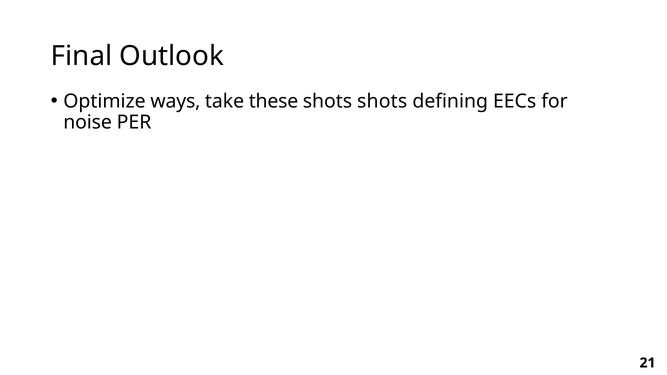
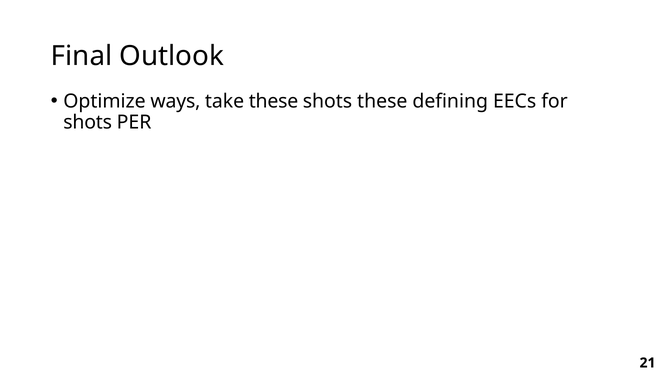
shots shots: shots -> these
noise at (88, 122): noise -> shots
